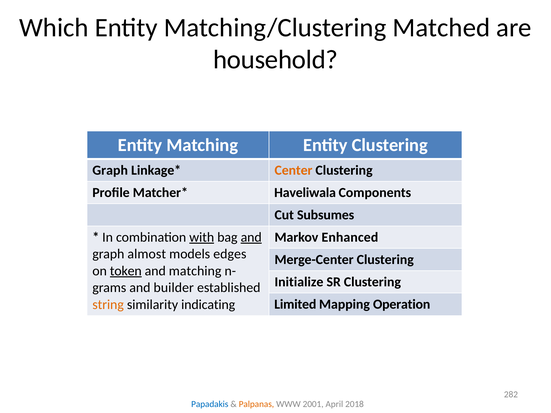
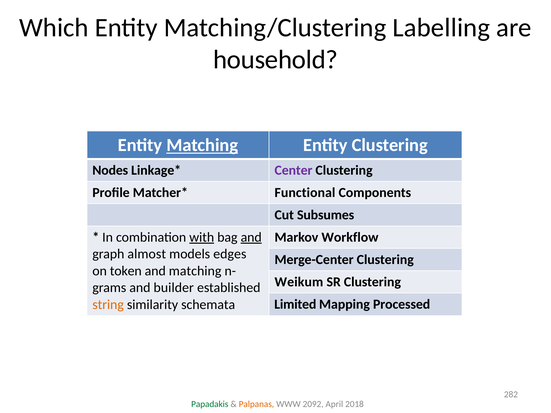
Matched: Matched -> Labelling
Matching at (202, 145) underline: none -> present
Graph at (110, 170): Graph -> Nodes
Center colour: orange -> purple
Haveliwala: Haveliwala -> Functional
Enhanced: Enhanced -> Workflow
token underline: present -> none
Initialize: Initialize -> Weikum
Operation: Operation -> Processed
indicating: indicating -> schemata
Papadakis colour: blue -> green
2001: 2001 -> 2092
